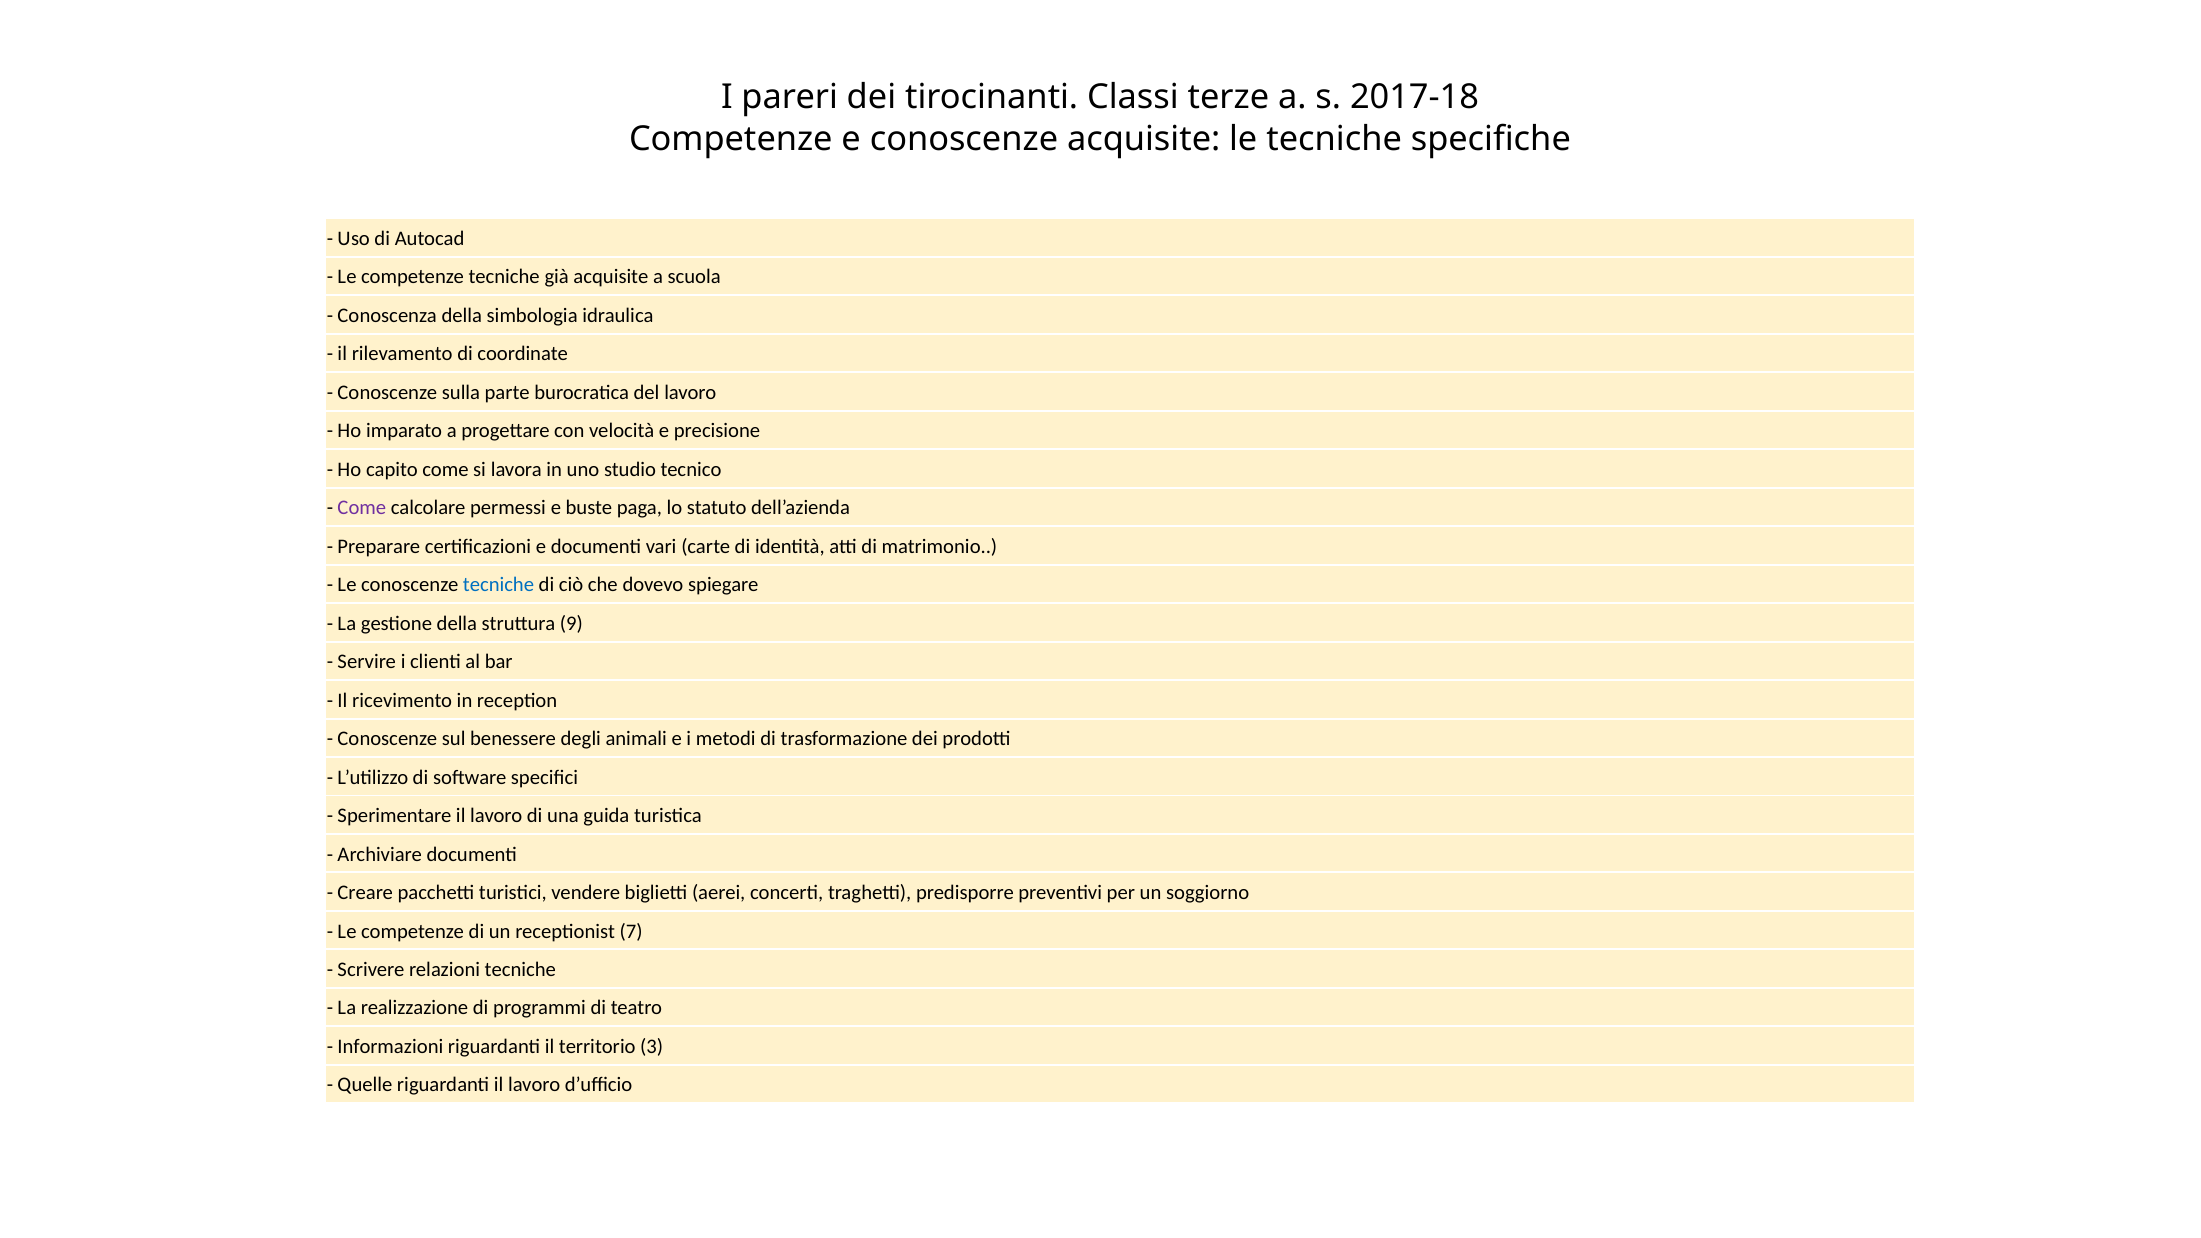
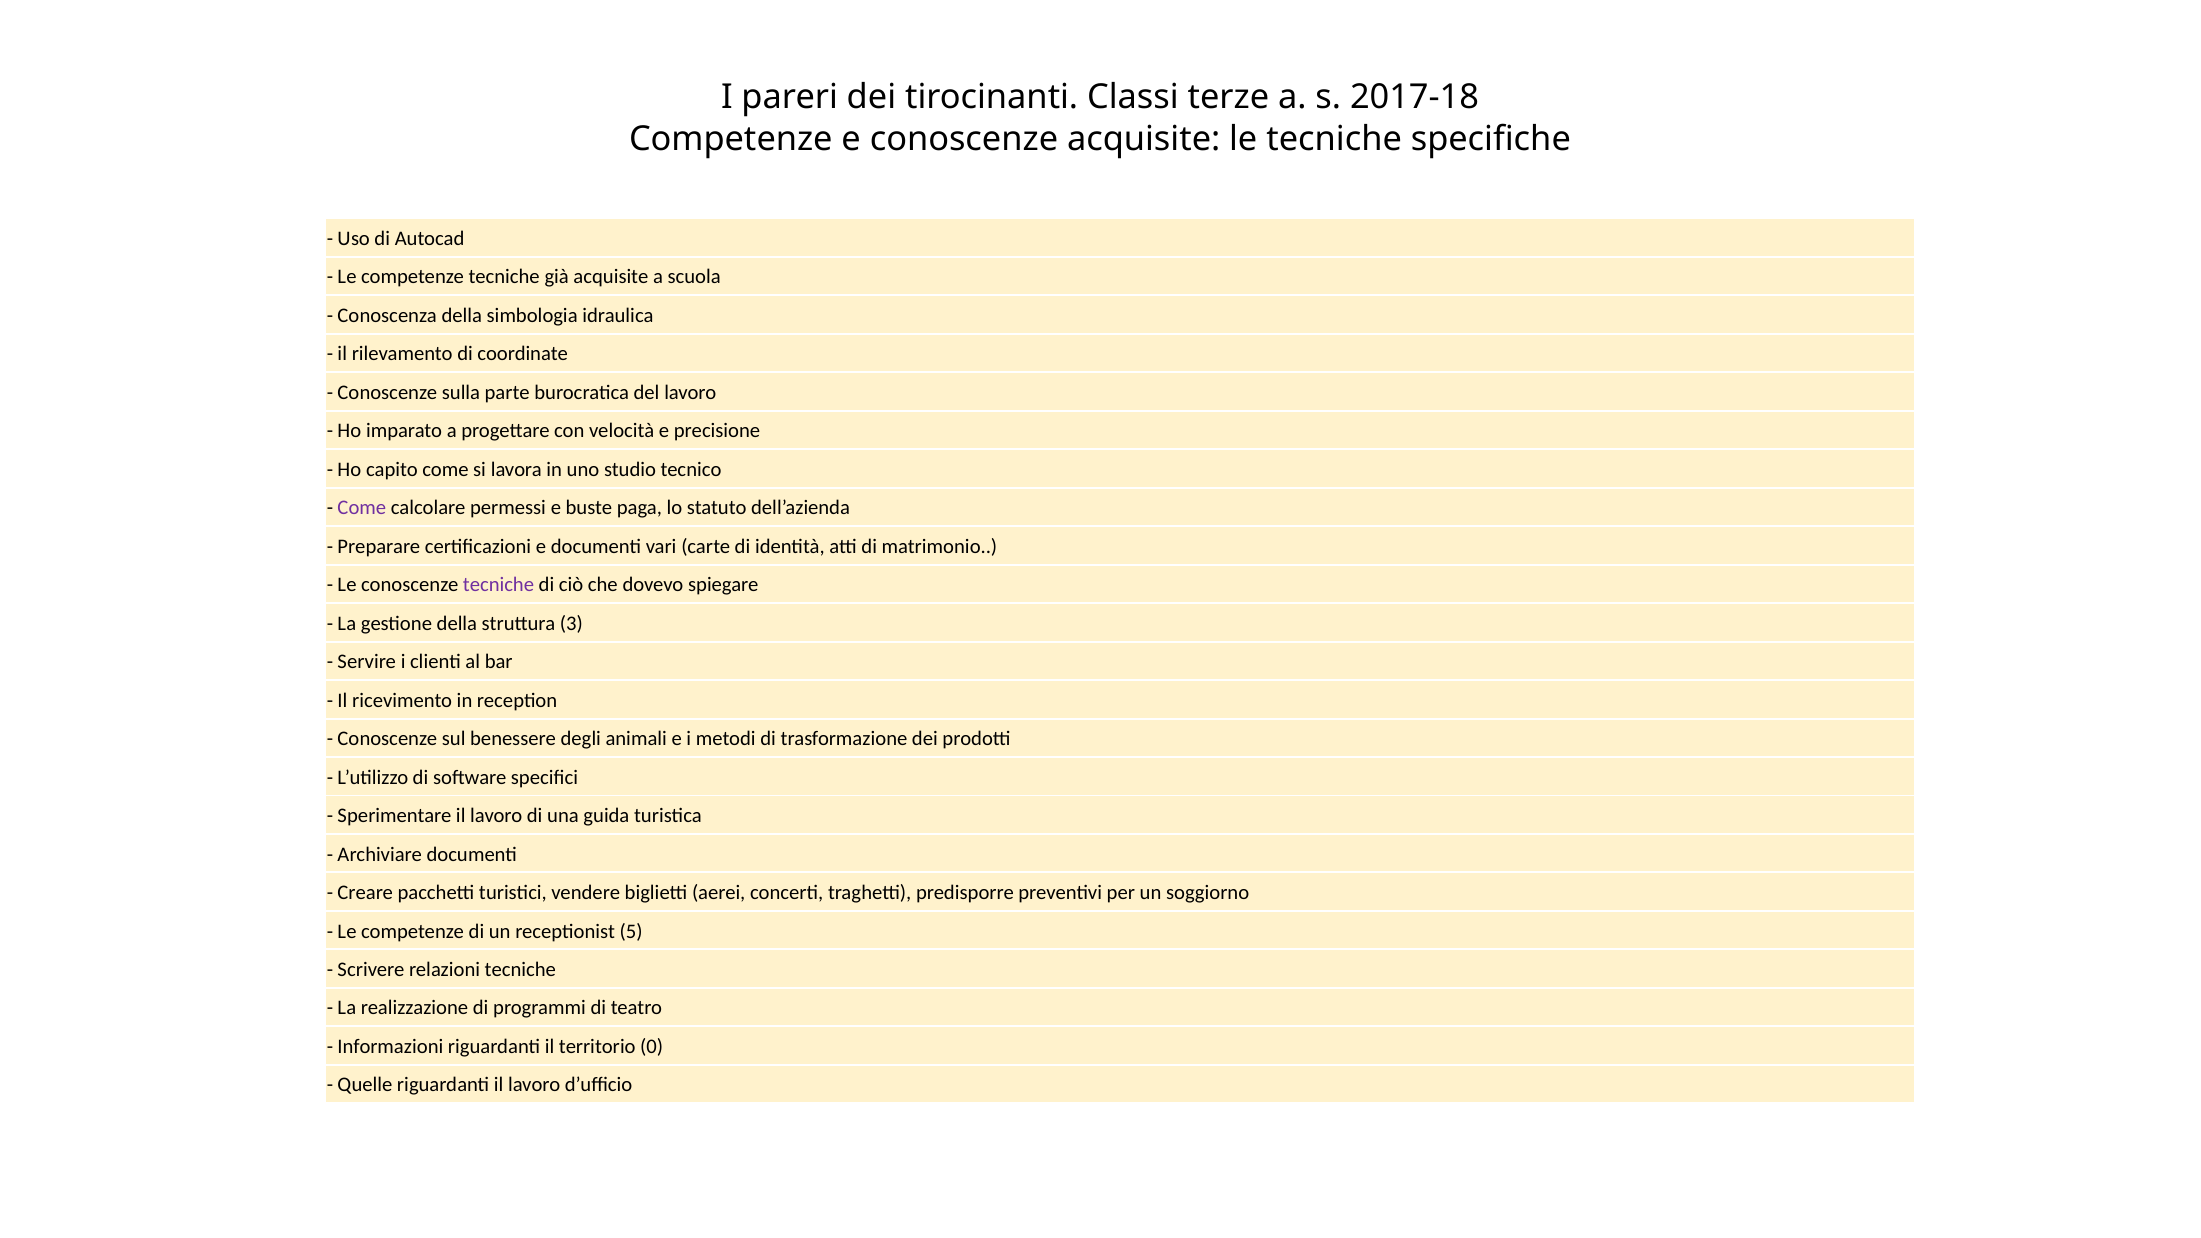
tecniche at (499, 585) colour: blue -> purple
9: 9 -> 3
7: 7 -> 5
3: 3 -> 0
